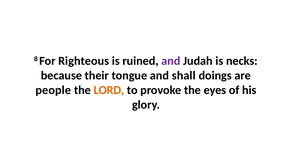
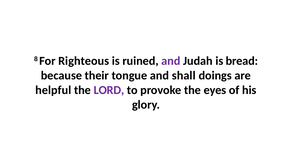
necks: necks -> bread
people: people -> helpful
LORD colour: orange -> purple
